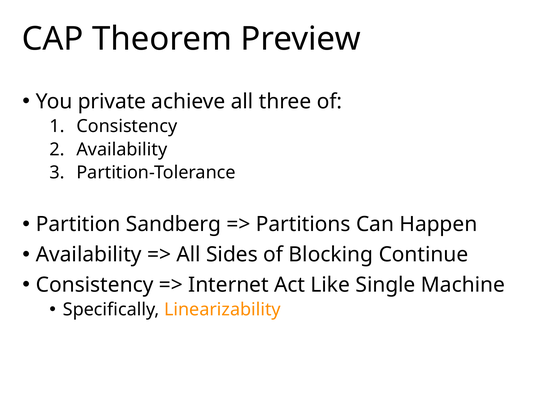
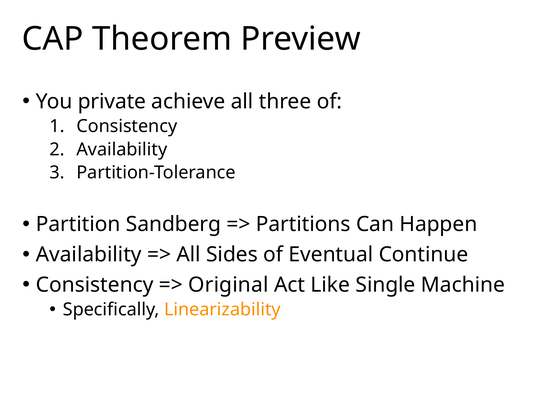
Blocking: Blocking -> Eventual
Internet: Internet -> Original
